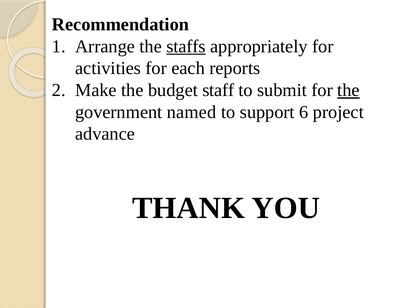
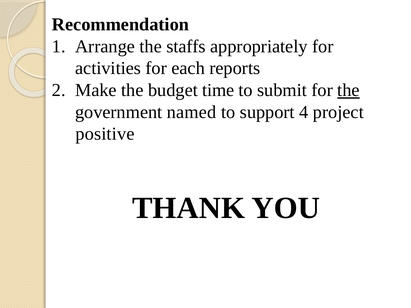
staffs underline: present -> none
staff: staff -> time
6: 6 -> 4
advance: advance -> positive
